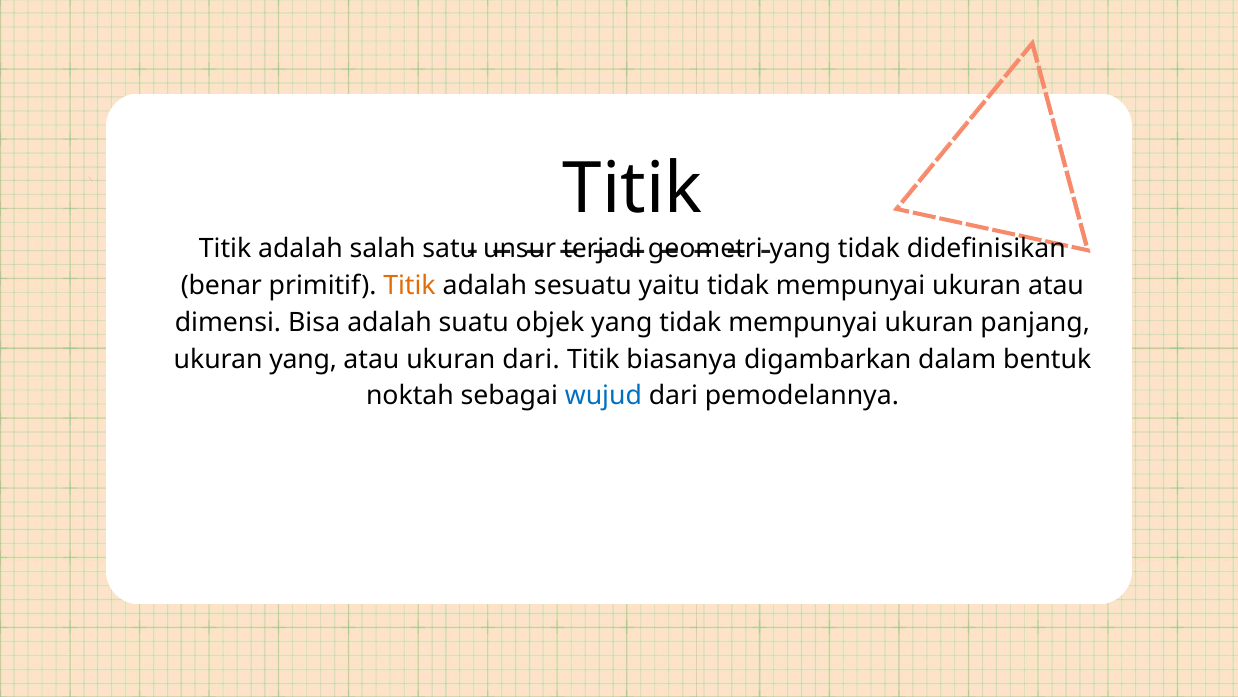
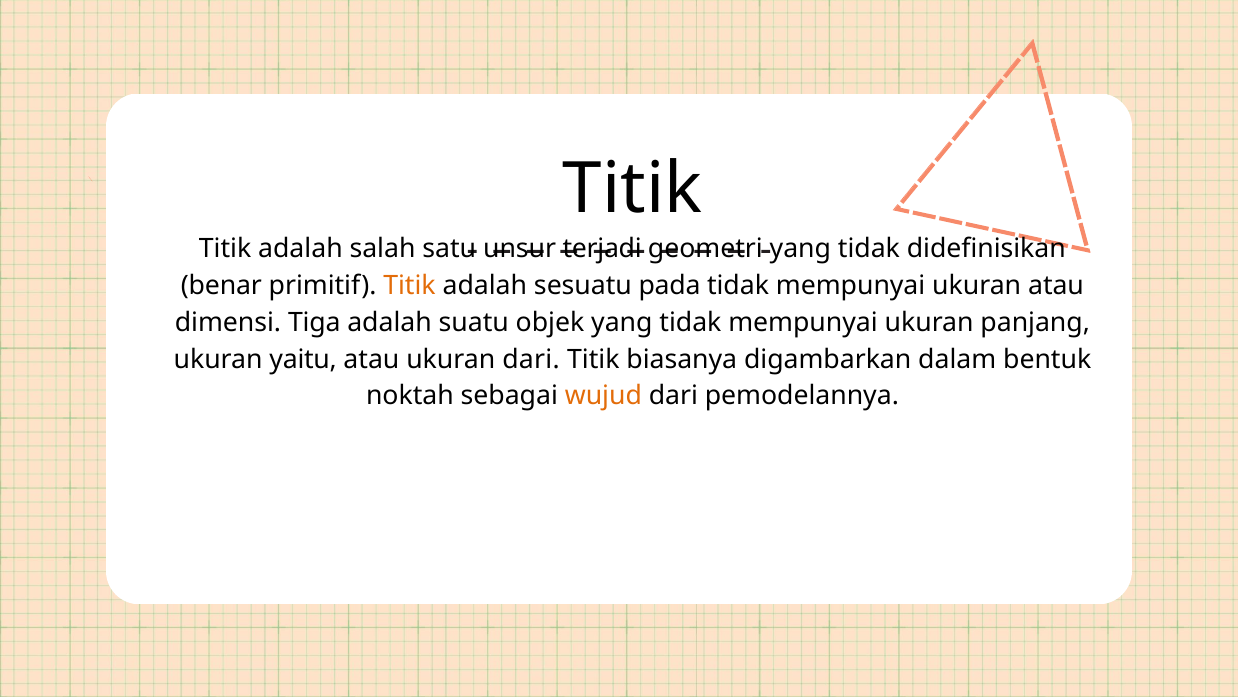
yaitu: yaitu -> pada
Bisa: Bisa -> Tiga
ukuran yang: yang -> yaitu
wujud colour: blue -> orange
